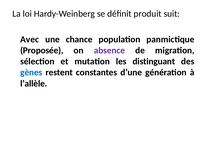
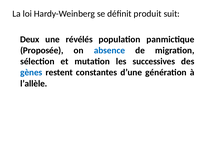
Avec: Avec -> Deux
chance: chance -> révélés
absence colour: purple -> blue
distinguant: distinguant -> successives
